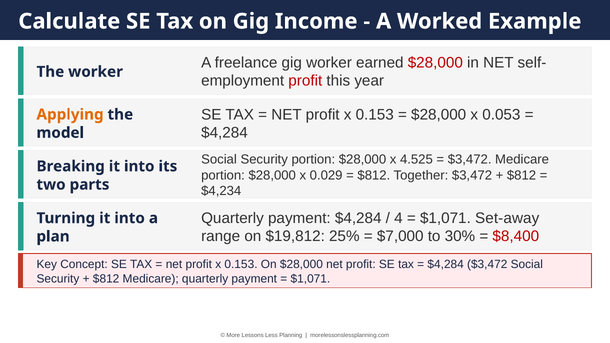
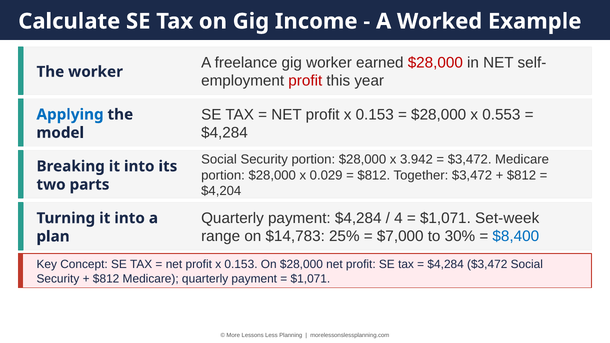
0.053: 0.053 -> 0.553
Applying colour: orange -> blue
4.525: 4.525 -> 3.942
$4,234: $4,234 -> $4,204
Set-away: Set-away -> Set-week
$19,812: $19,812 -> $14,783
$8,400 colour: red -> blue
